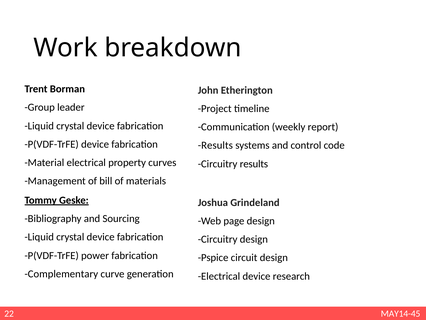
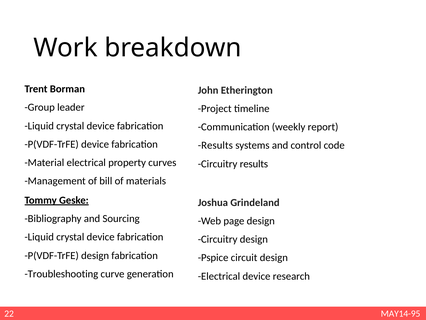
P(VDF-TrFE power: power -> design
Complementary: Complementary -> Troubleshooting
MAY14-45: MAY14-45 -> MAY14-95
